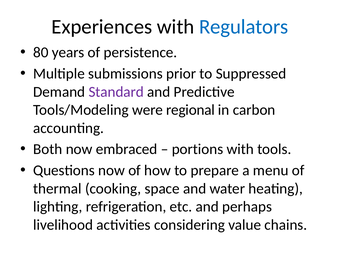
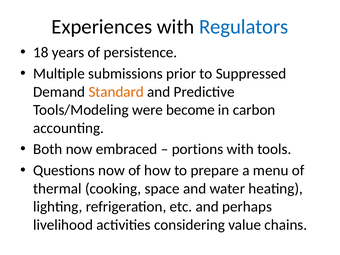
80: 80 -> 18
Standard colour: purple -> orange
regional: regional -> become
